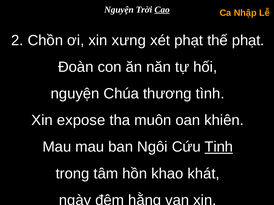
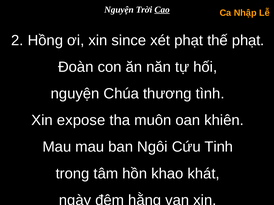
Chồn: Chồn -> Hồng
xưng: xưng -> since
Tinh underline: present -> none
